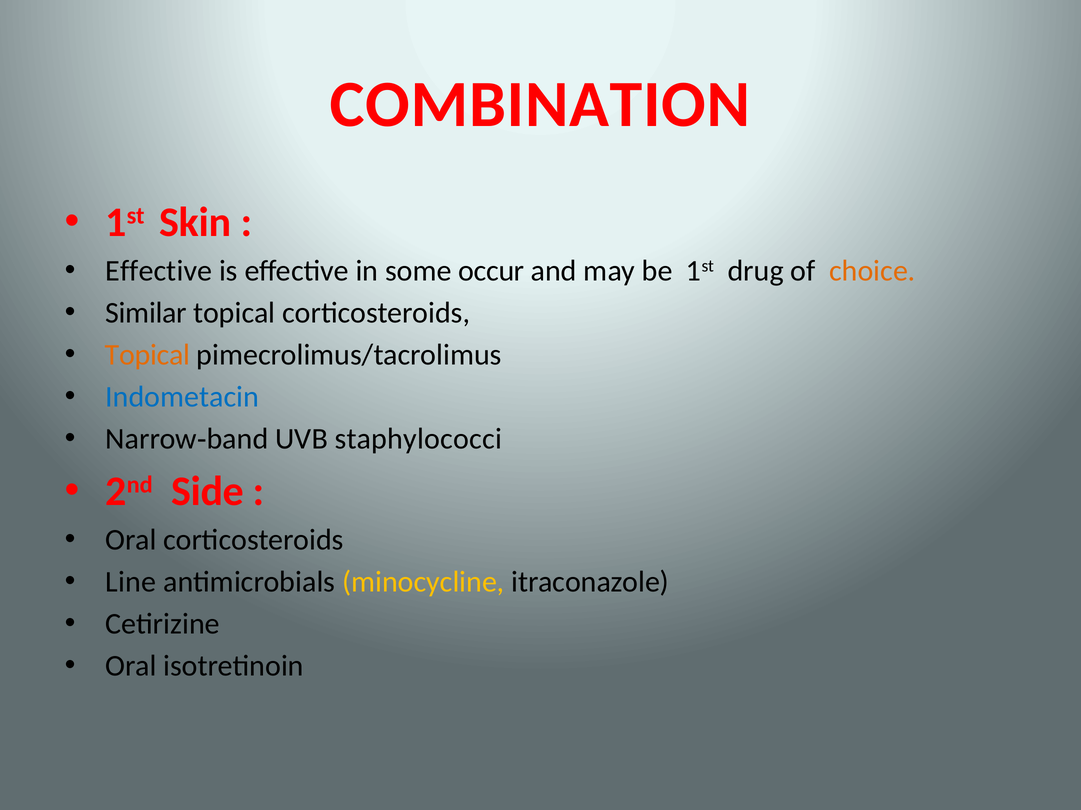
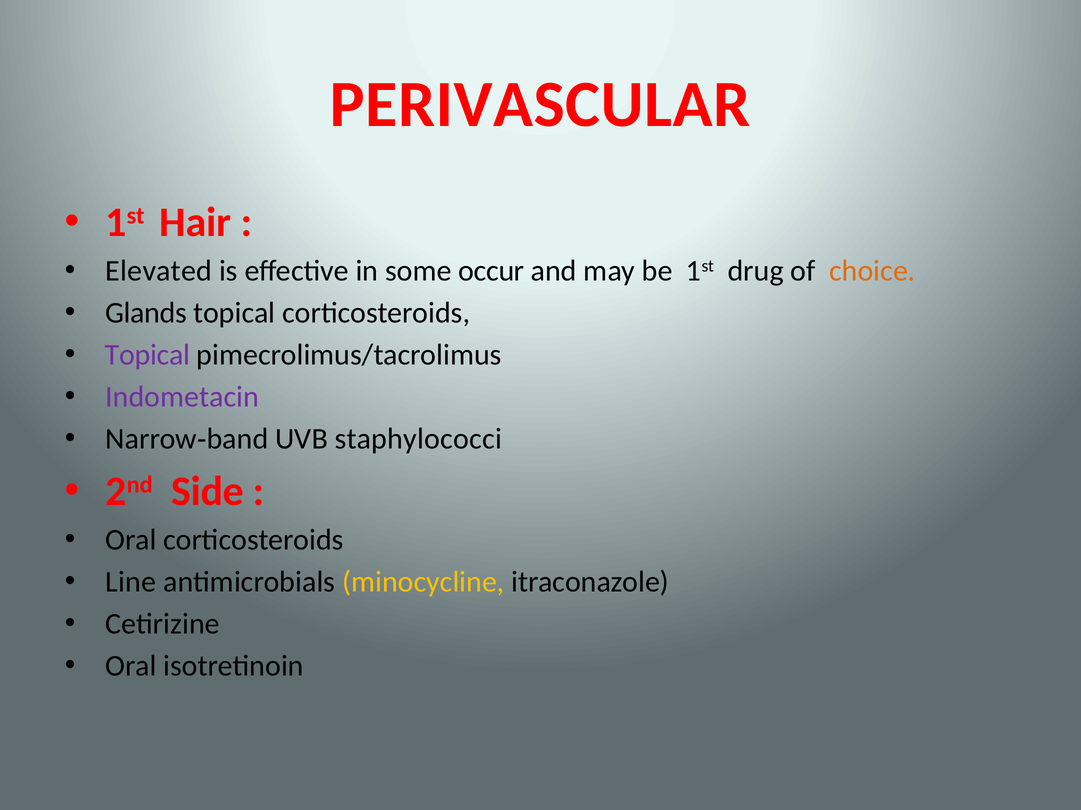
COMBINATION: COMBINATION -> PERIVASCULAR
Skin: Skin -> Hair
Effective at (159, 271): Effective -> Elevated
Similar: Similar -> Glands
Topical at (148, 355) colour: orange -> purple
Indometacin colour: blue -> purple
